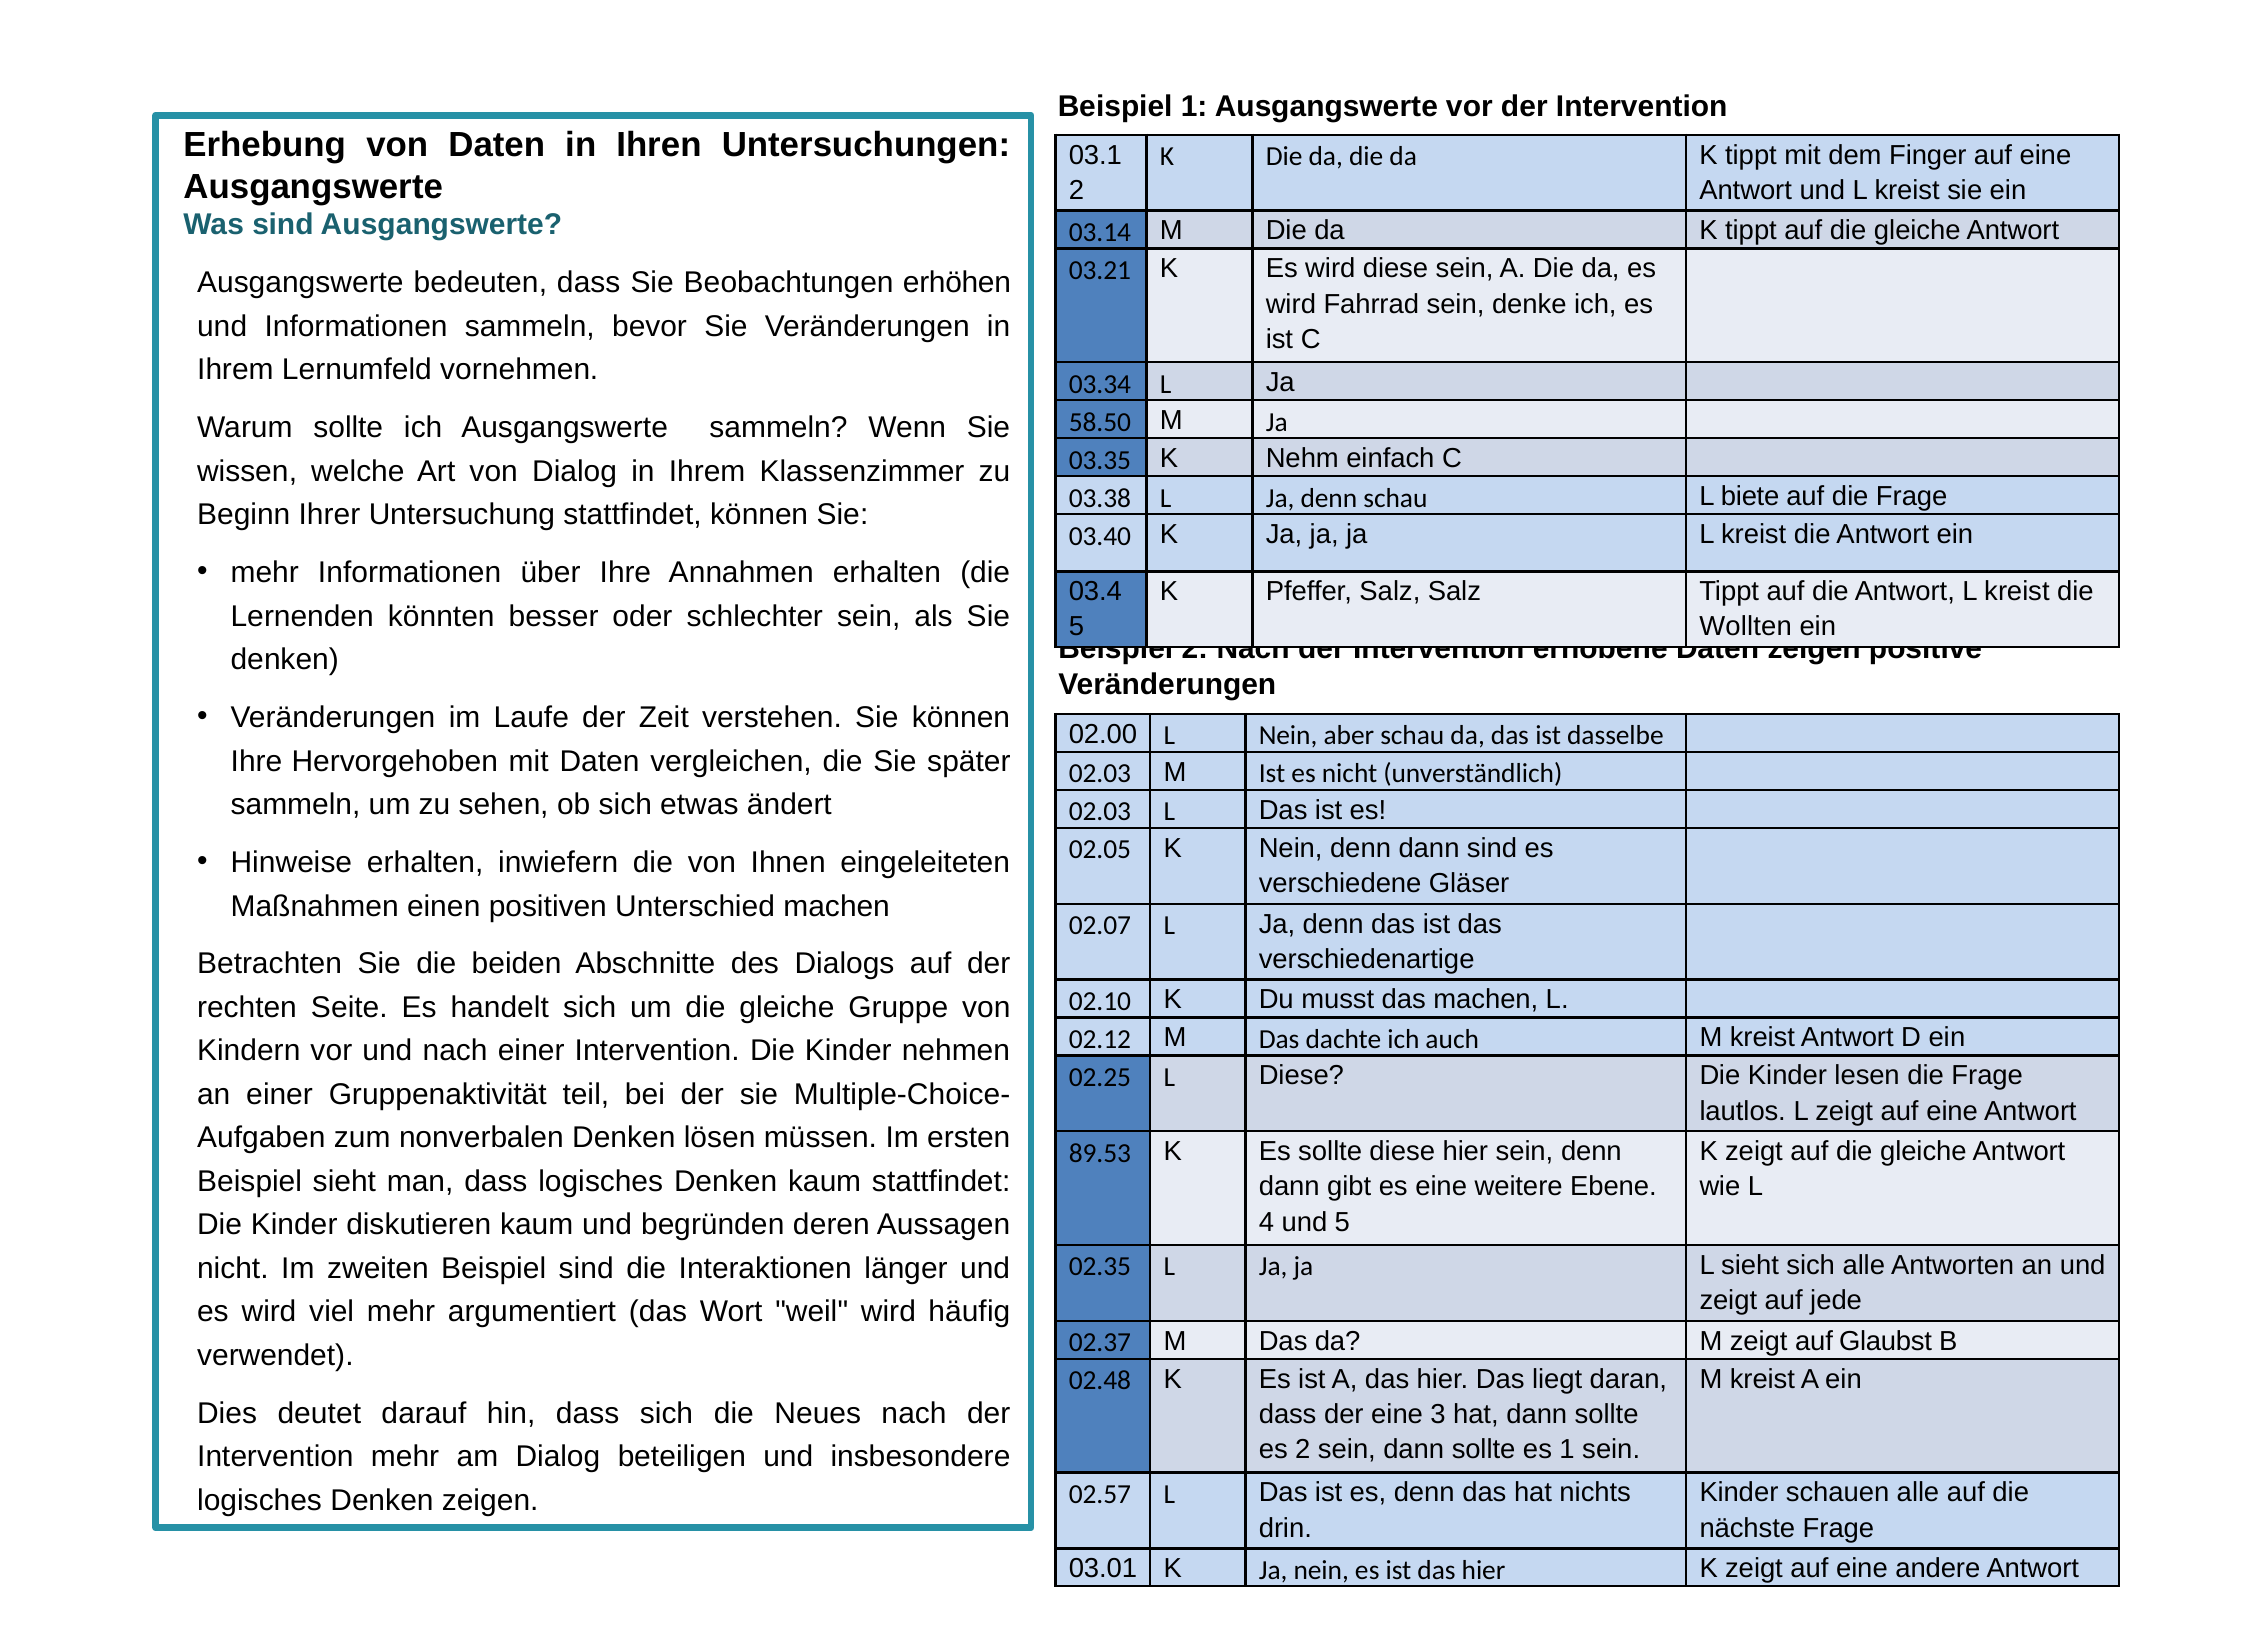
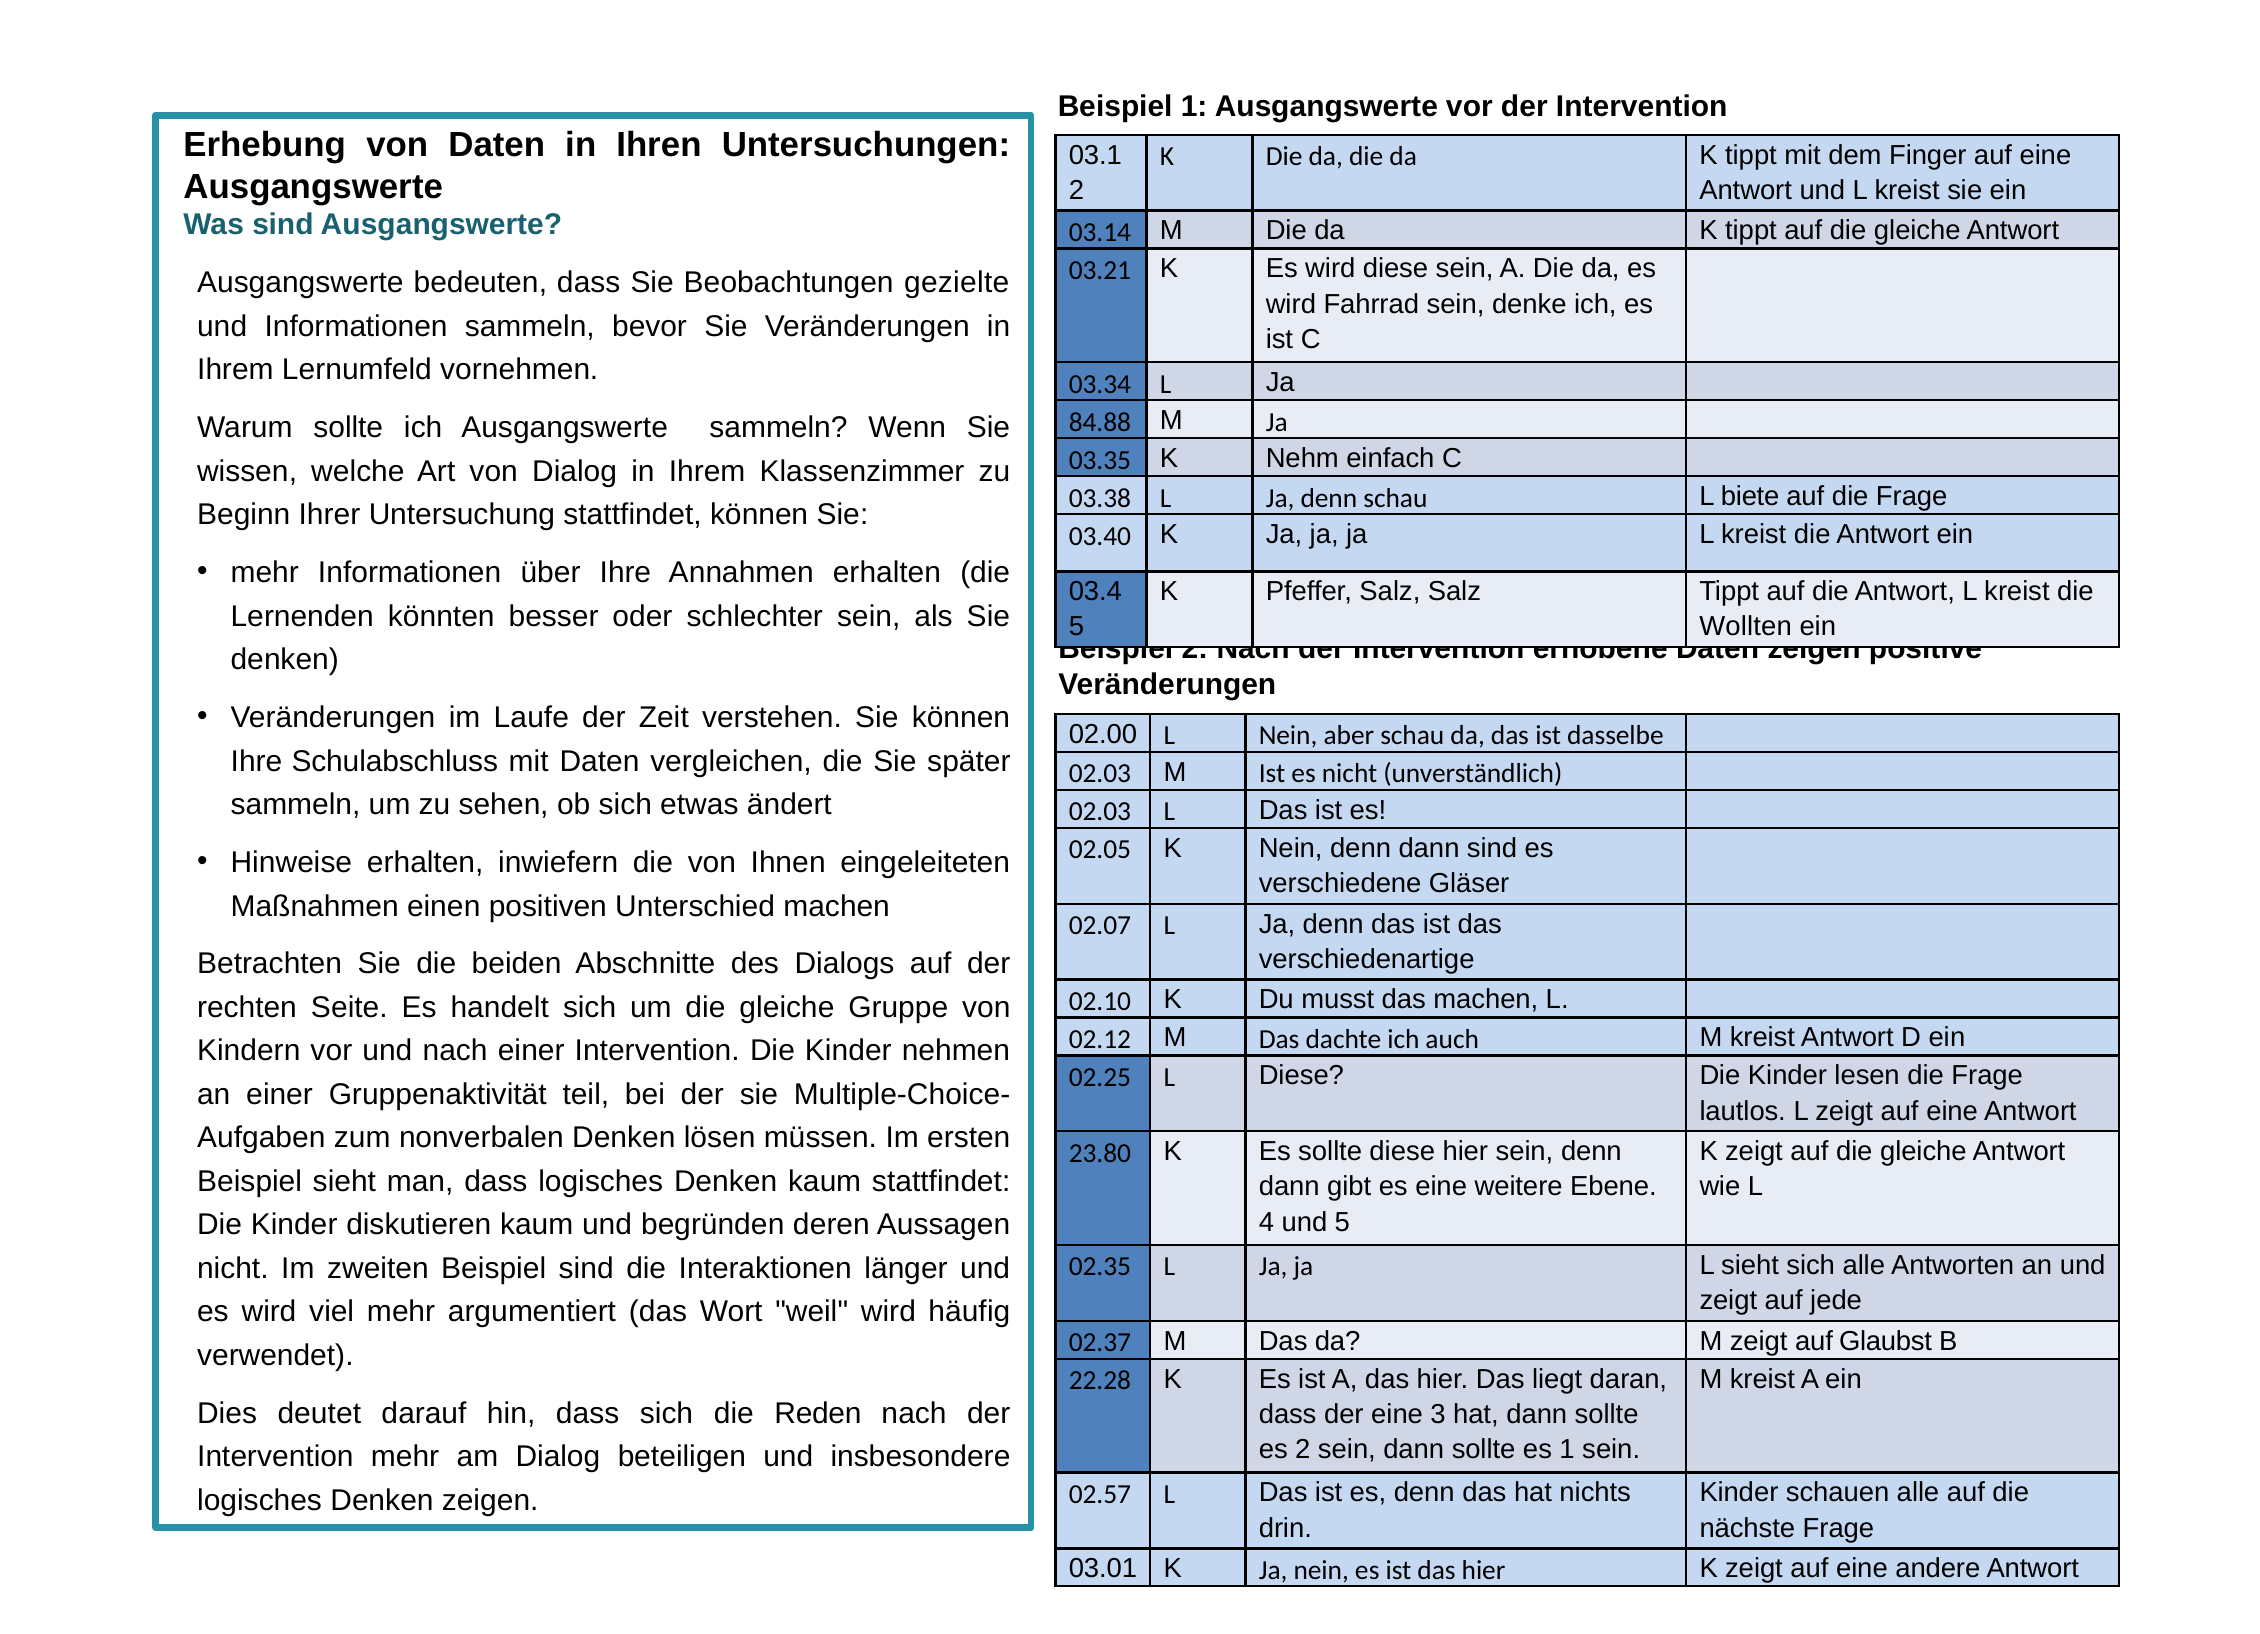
erhöhen: erhöhen -> gezielte
58.50: 58.50 -> 84.88
Hervorgehoben: Hervorgehoben -> Schulabschluss
89.53: 89.53 -> 23.80
02.48: 02.48 -> 22.28
Neues: Neues -> Reden
